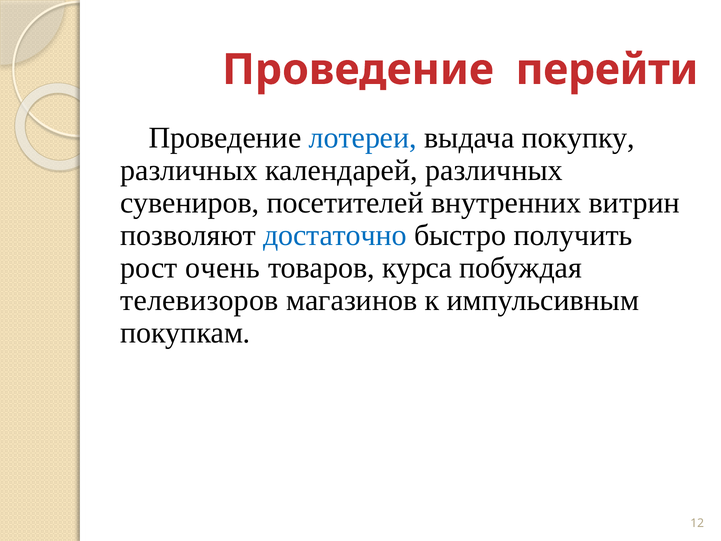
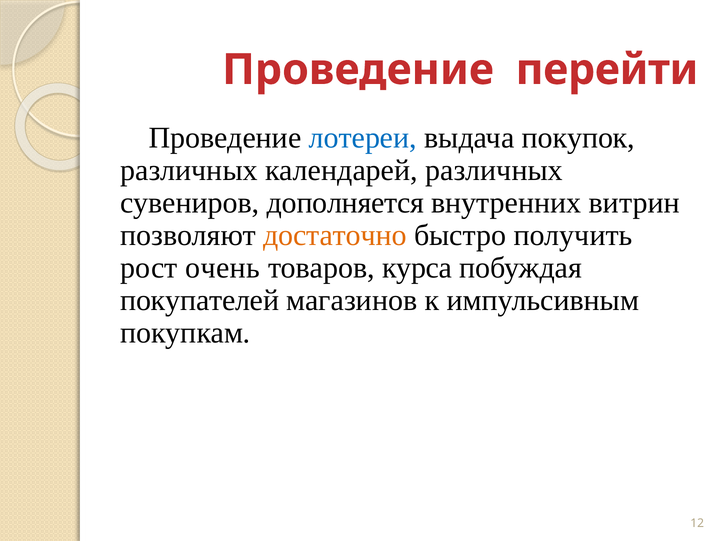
покупку: покупку -> покупок
посетителей: посетителей -> дополняется
достаточно colour: blue -> orange
телевизоров: телевизоров -> покупателей
